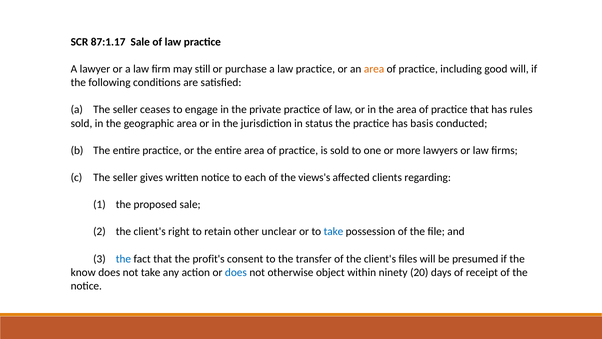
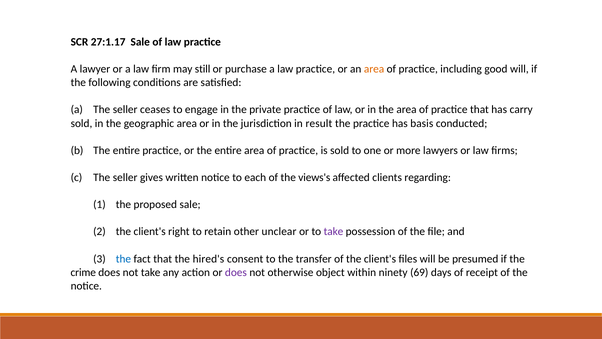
87:1.17: 87:1.17 -> 27:1.17
rules: rules -> carry
status: status -> result
take at (334, 231) colour: blue -> purple
profit's: profit's -> hired's
know: know -> crime
does at (236, 272) colour: blue -> purple
20: 20 -> 69
